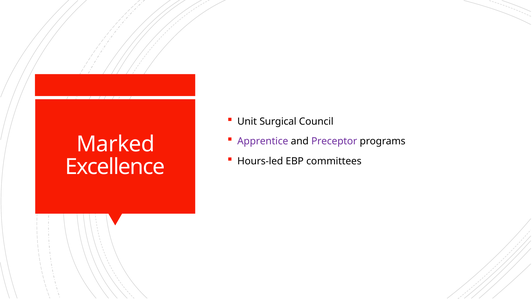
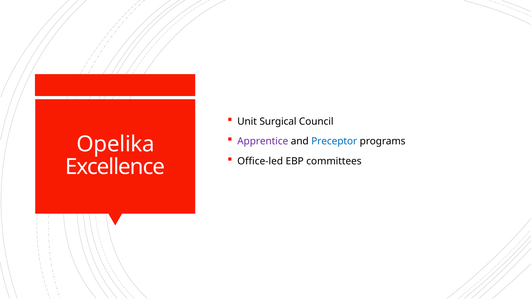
Preceptor colour: purple -> blue
Marked: Marked -> Opelika
Hours-led: Hours-led -> Office-led
